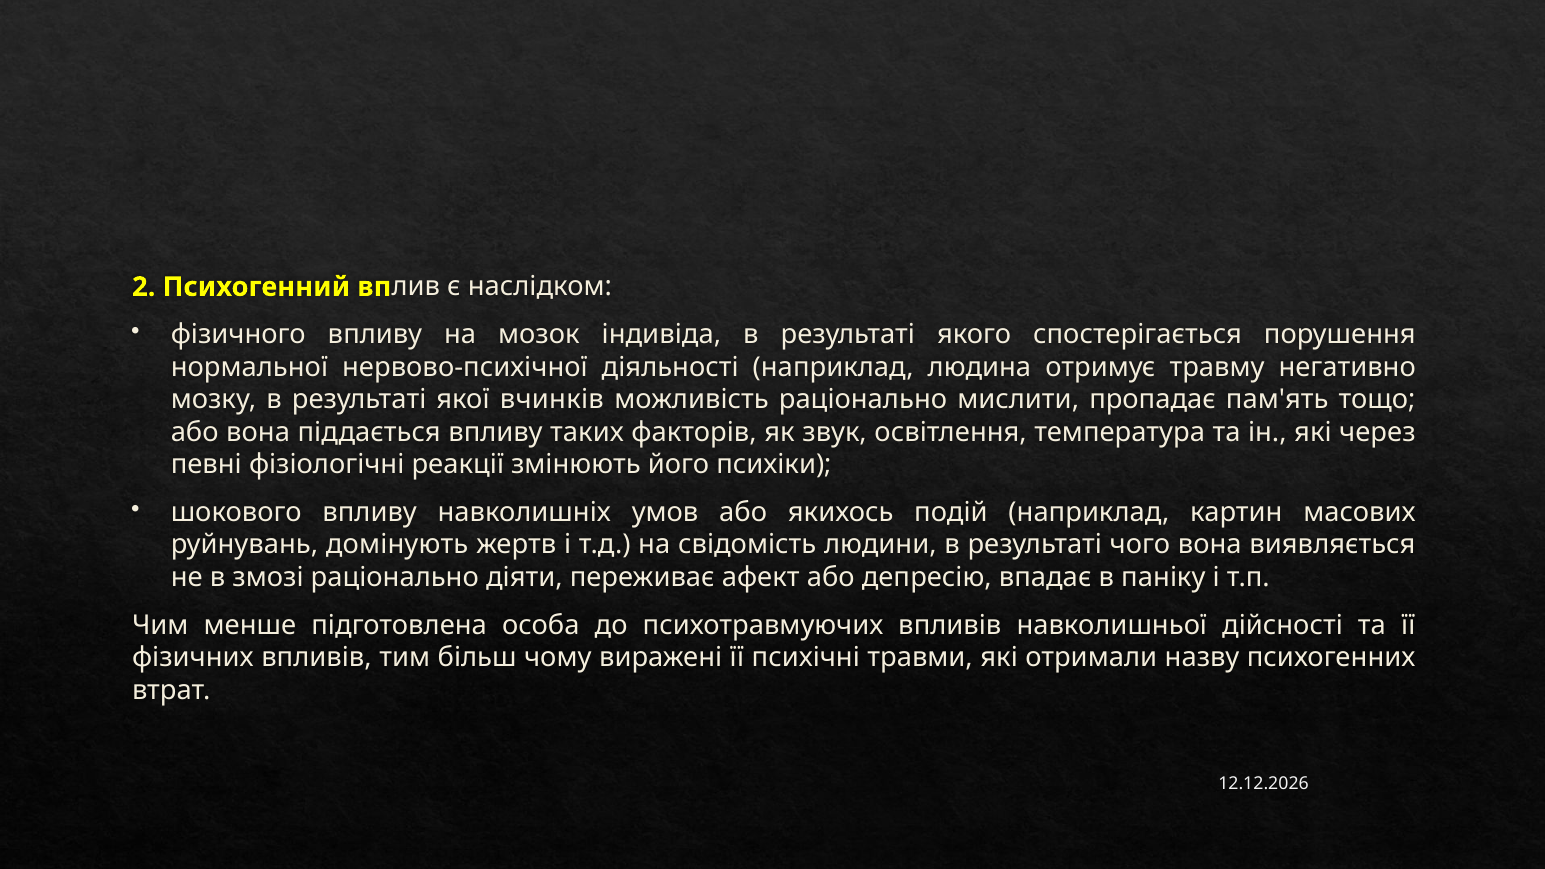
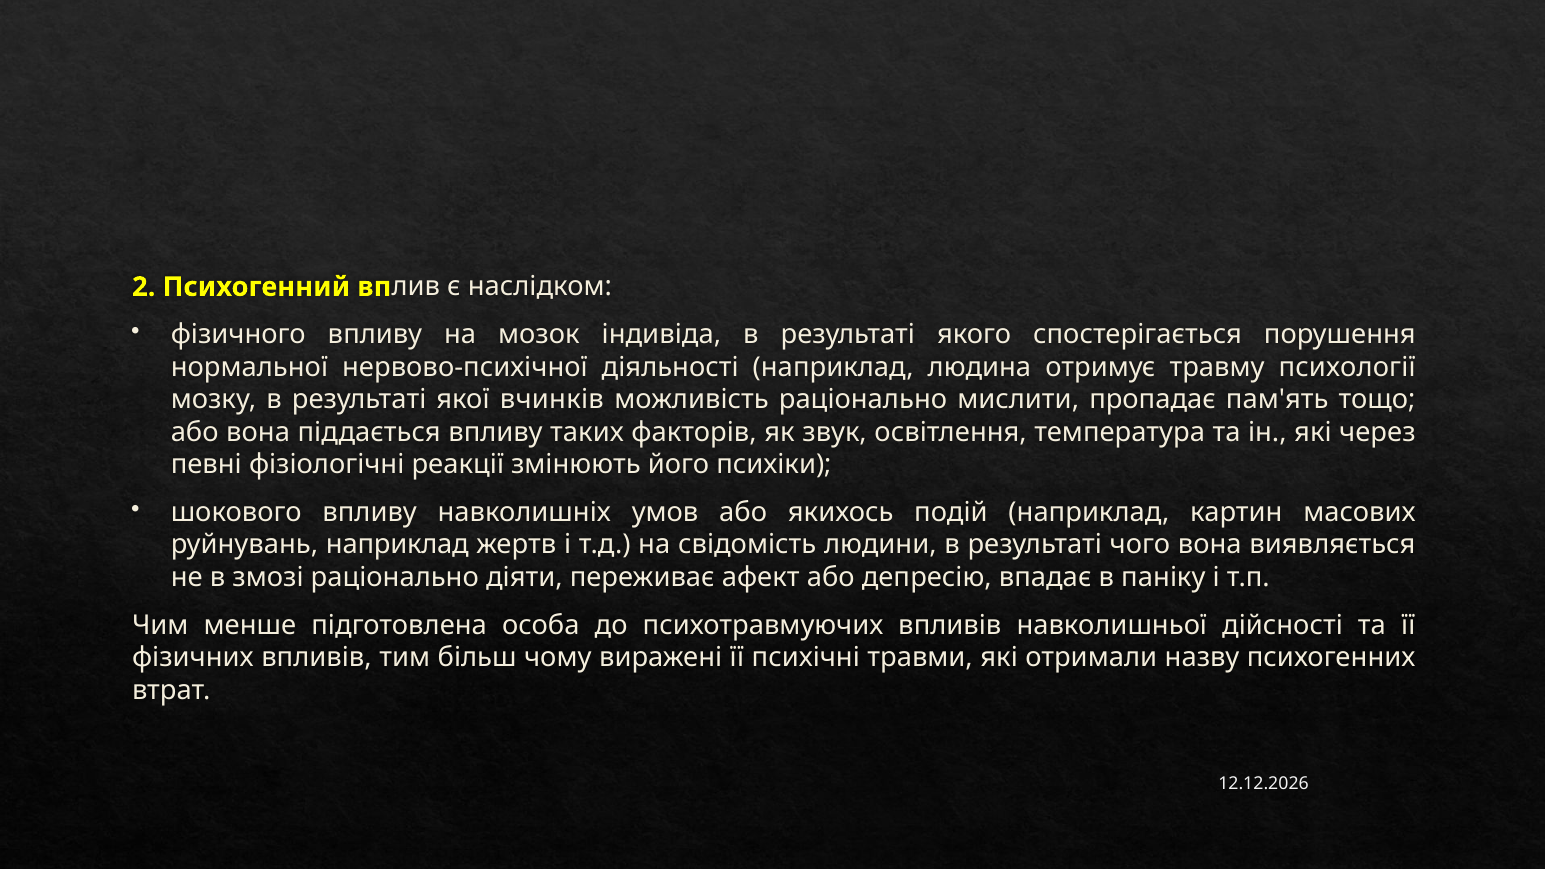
негативно: негативно -> психології
руйнувань домінують: домінують -> наприклад
